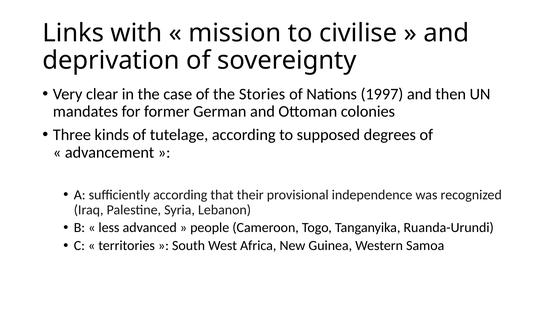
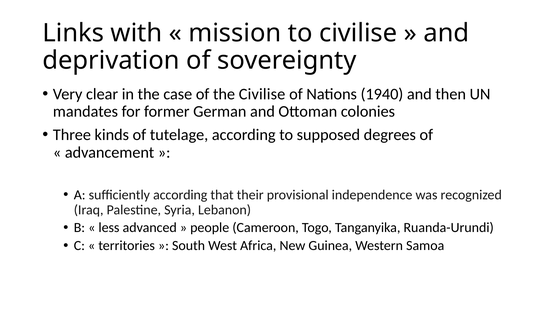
the Stories: Stories -> Civilise
1997: 1997 -> 1940
